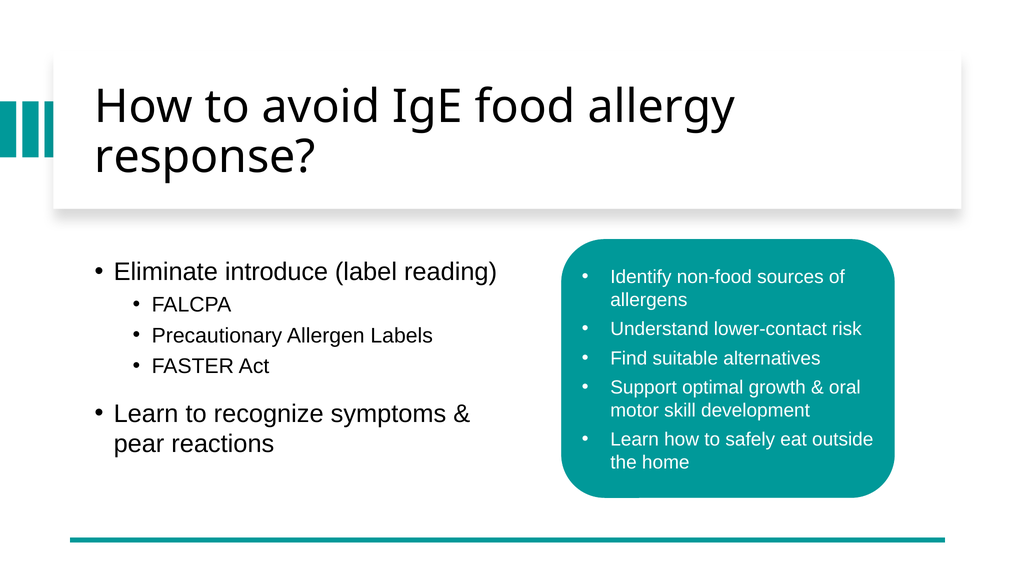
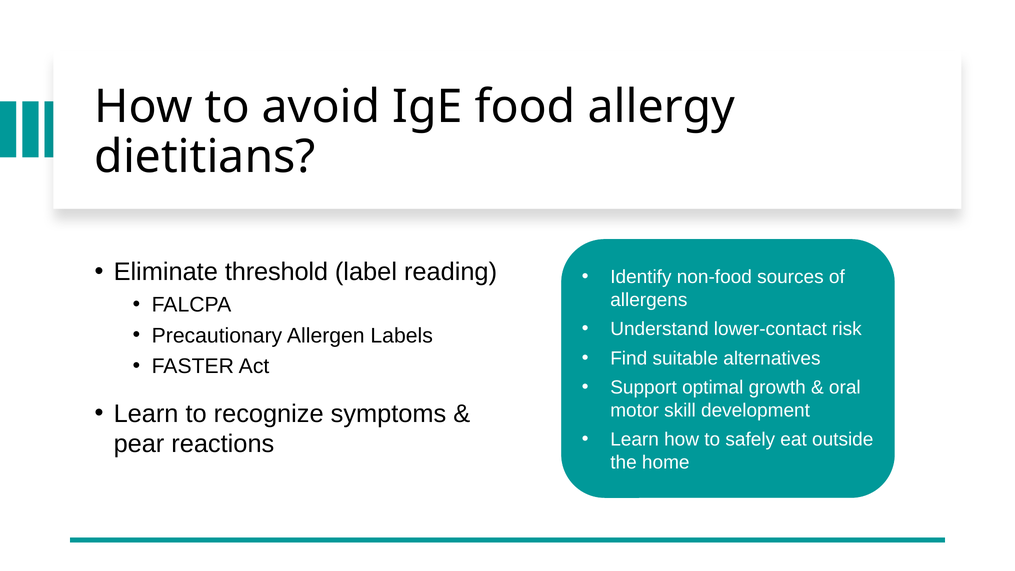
response: response -> dietitians
introduce: introduce -> threshold
